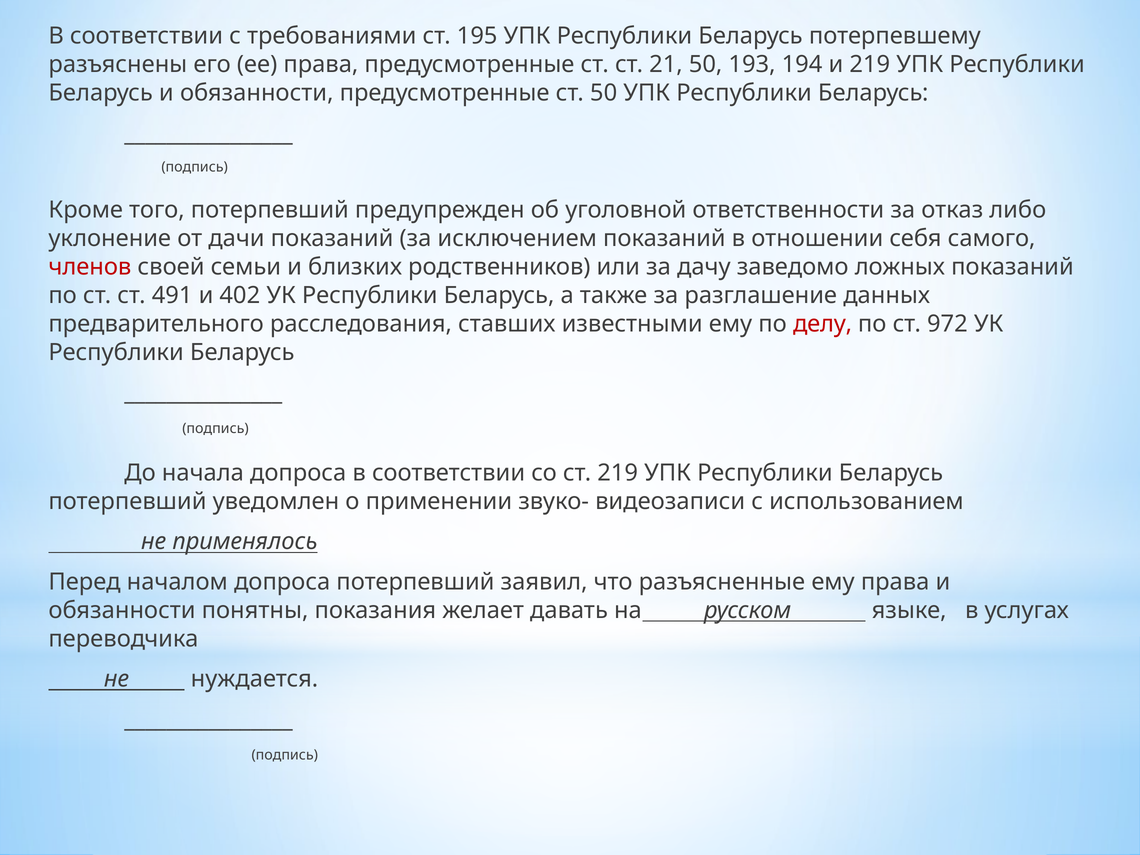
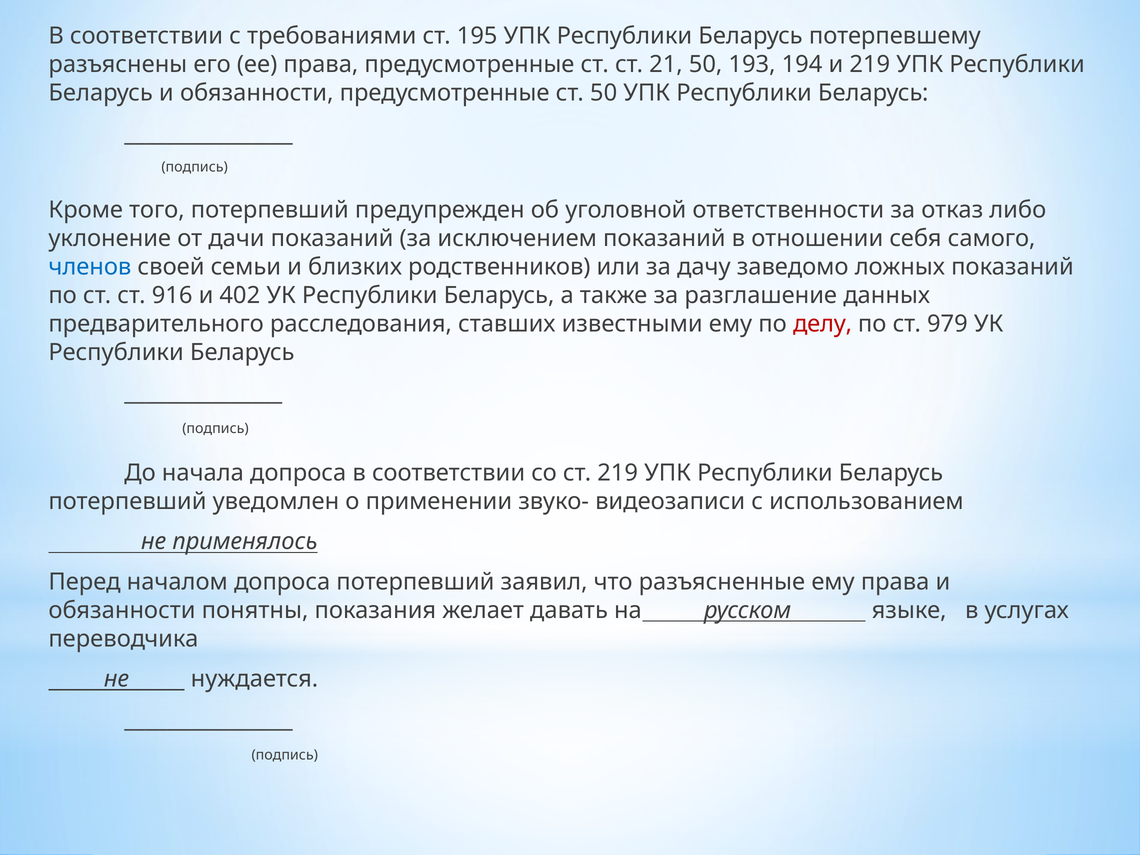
членов colour: red -> blue
491: 491 -> 916
972: 972 -> 979
